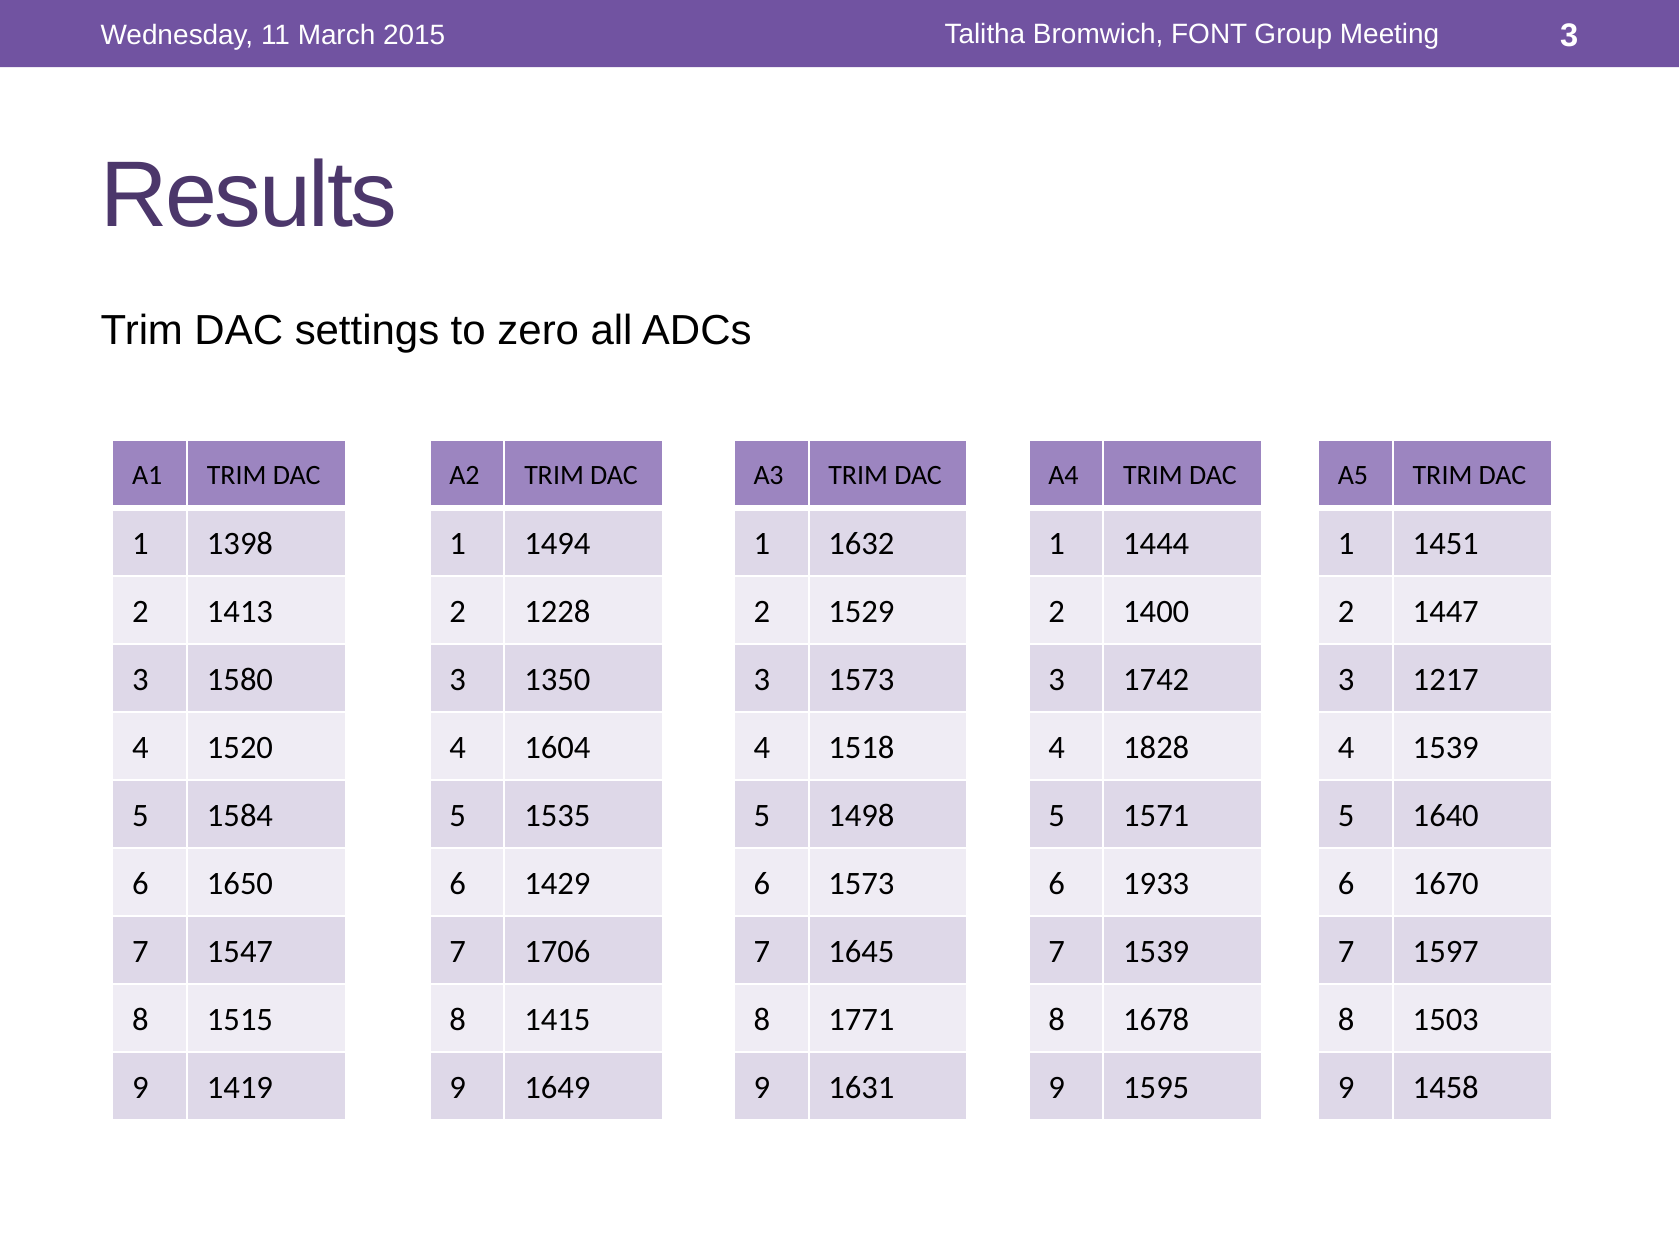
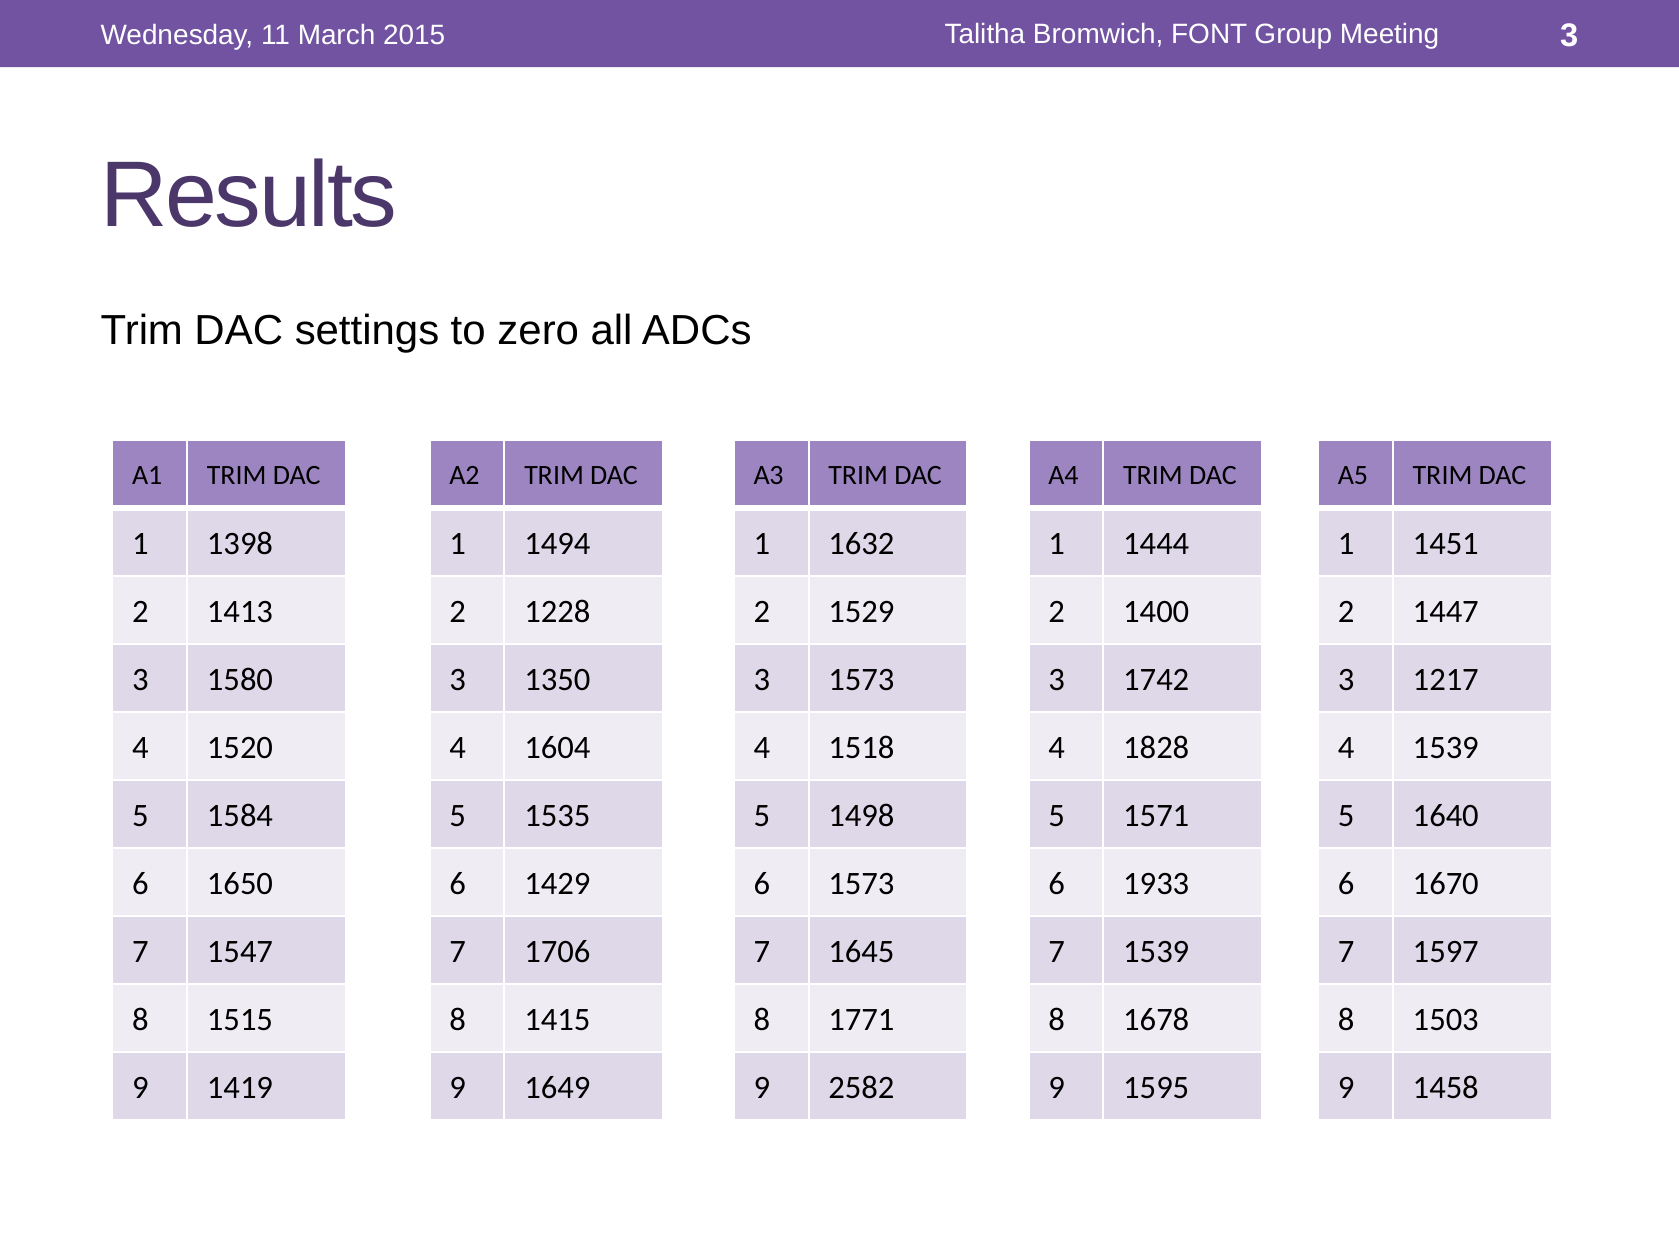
1631: 1631 -> 2582
